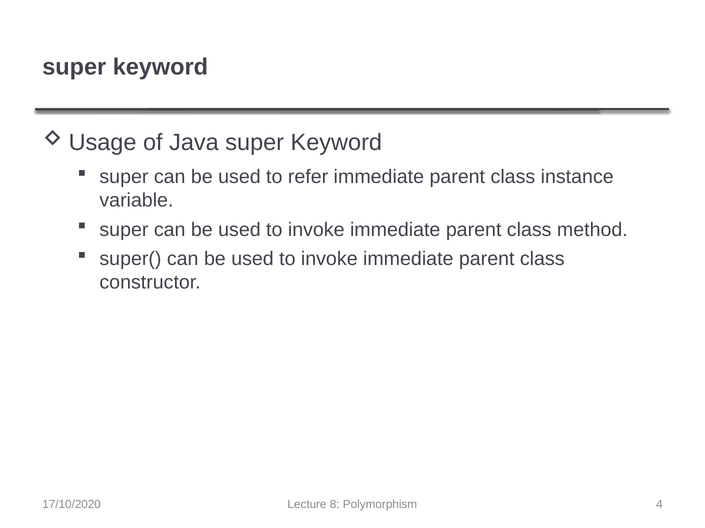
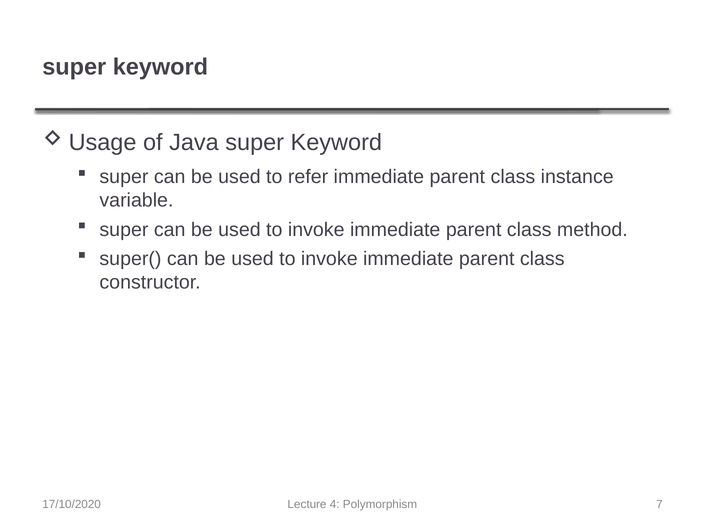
8: 8 -> 4
4: 4 -> 7
